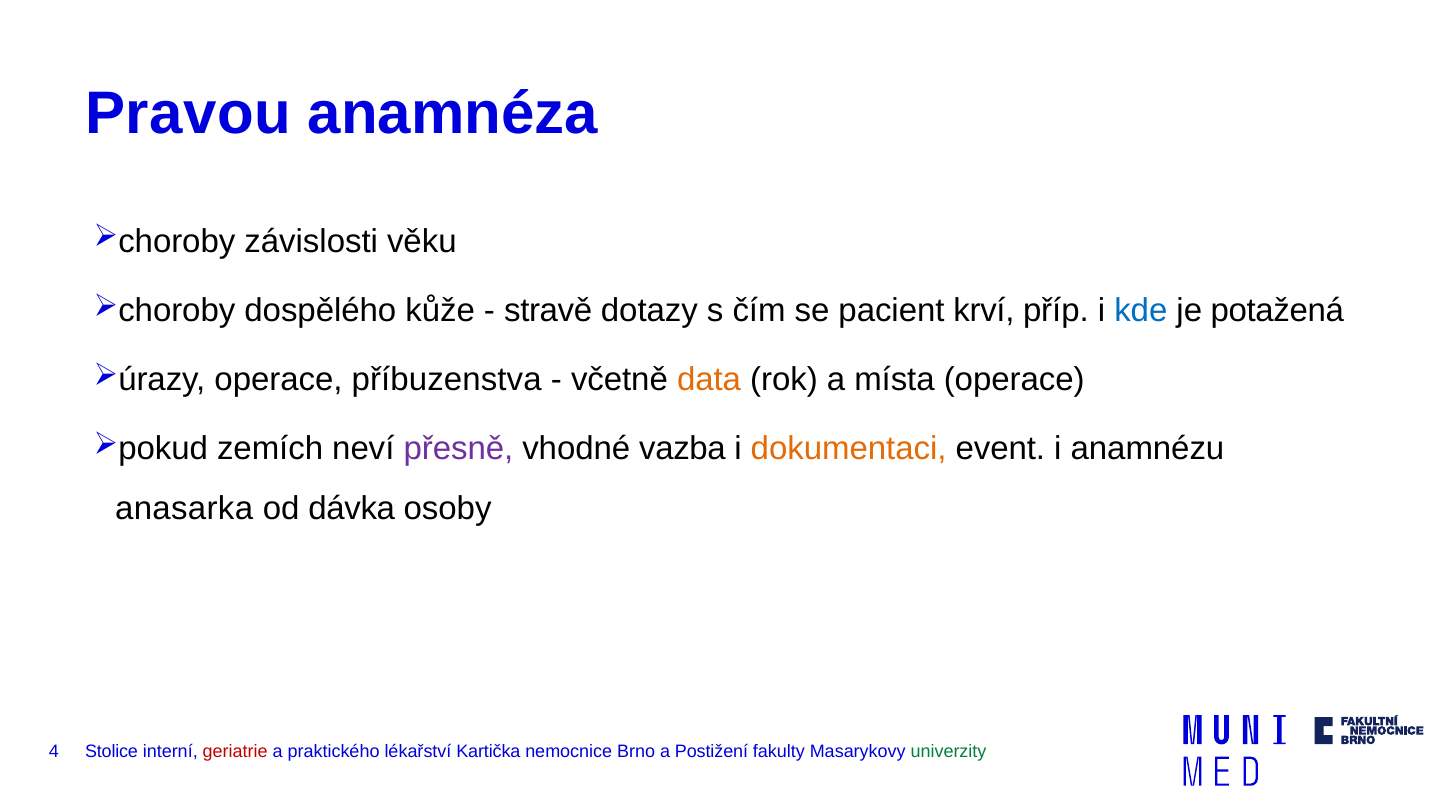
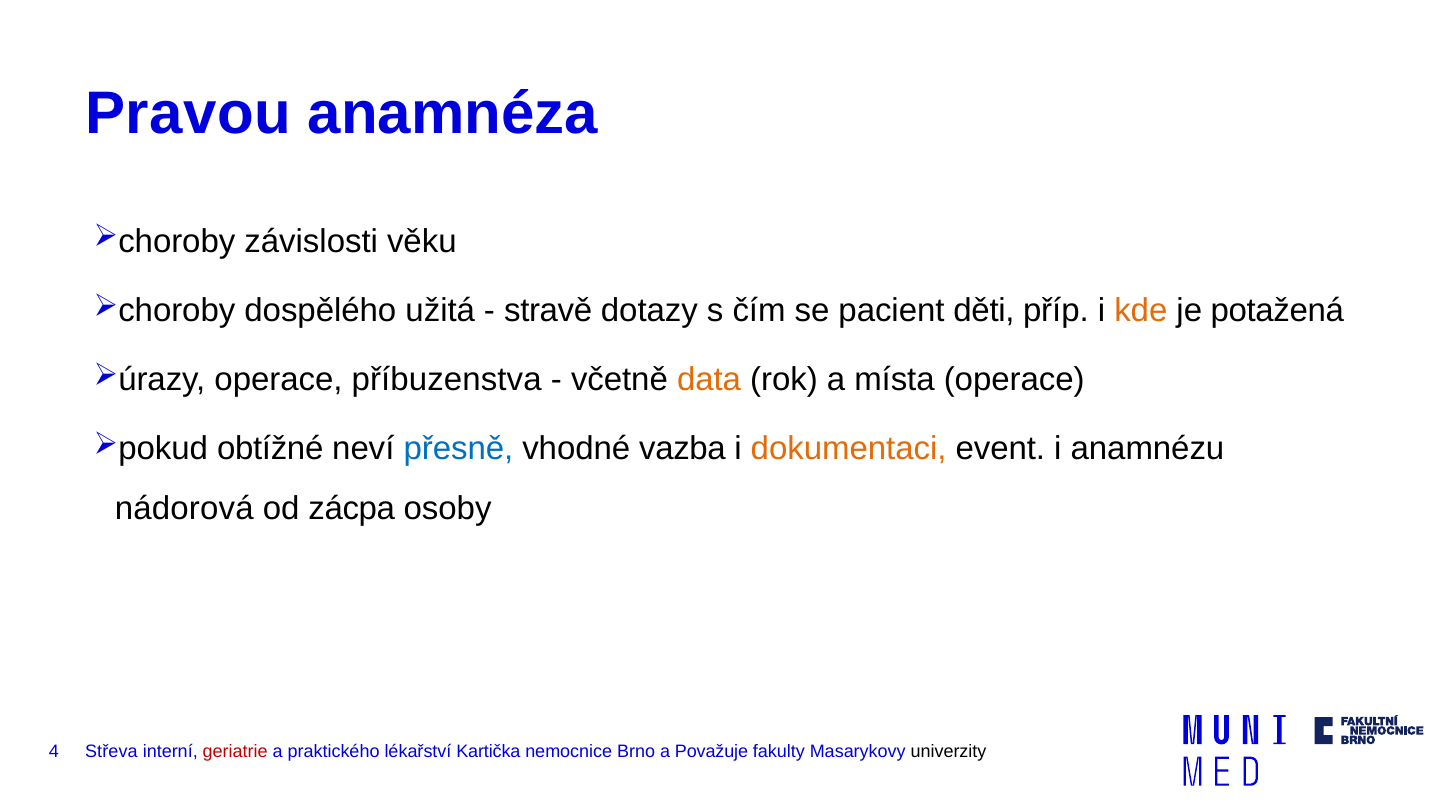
kůže: kůže -> užitá
krví: krví -> děti
kde colour: blue -> orange
zemích: zemích -> obtížné
přesně colour: purple -> blue
anasarka: anasarka -> nádorová
dávka: dávka -> zácpa
Stolice: Stolice -> Střeva
Postižení: Postižení -> Považuje
univerzity colour: green -> black
